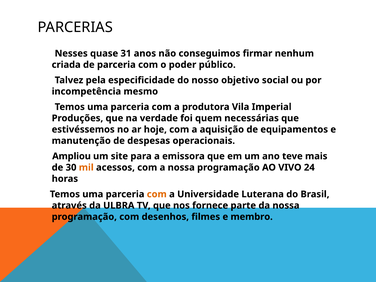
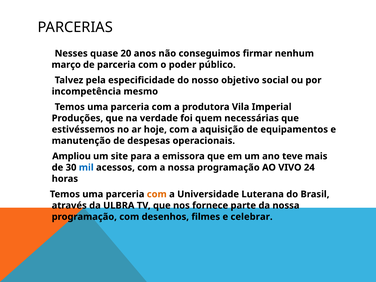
31: 31 -> 20
criada: criada -> março
mil colour: orange -> blue
membro: membro -> celebrar
